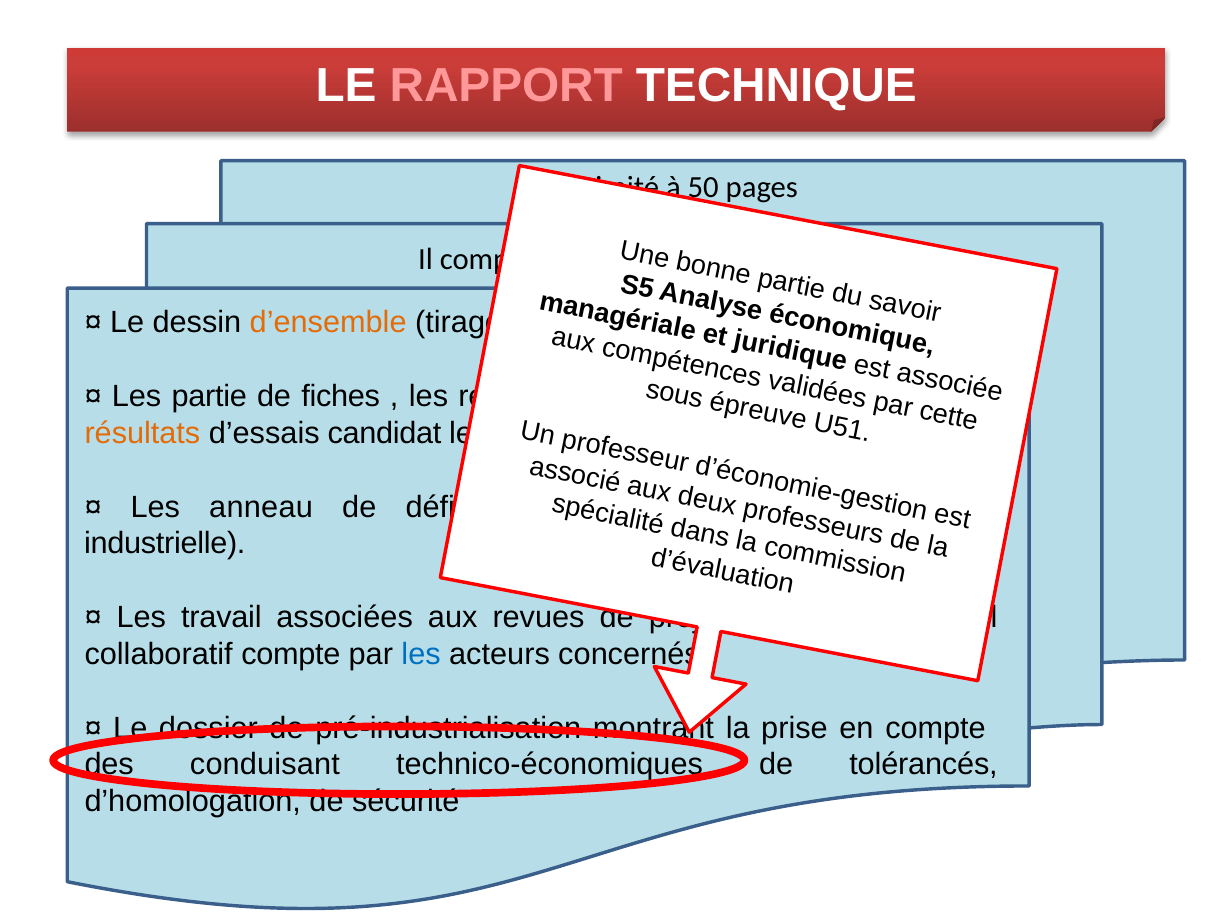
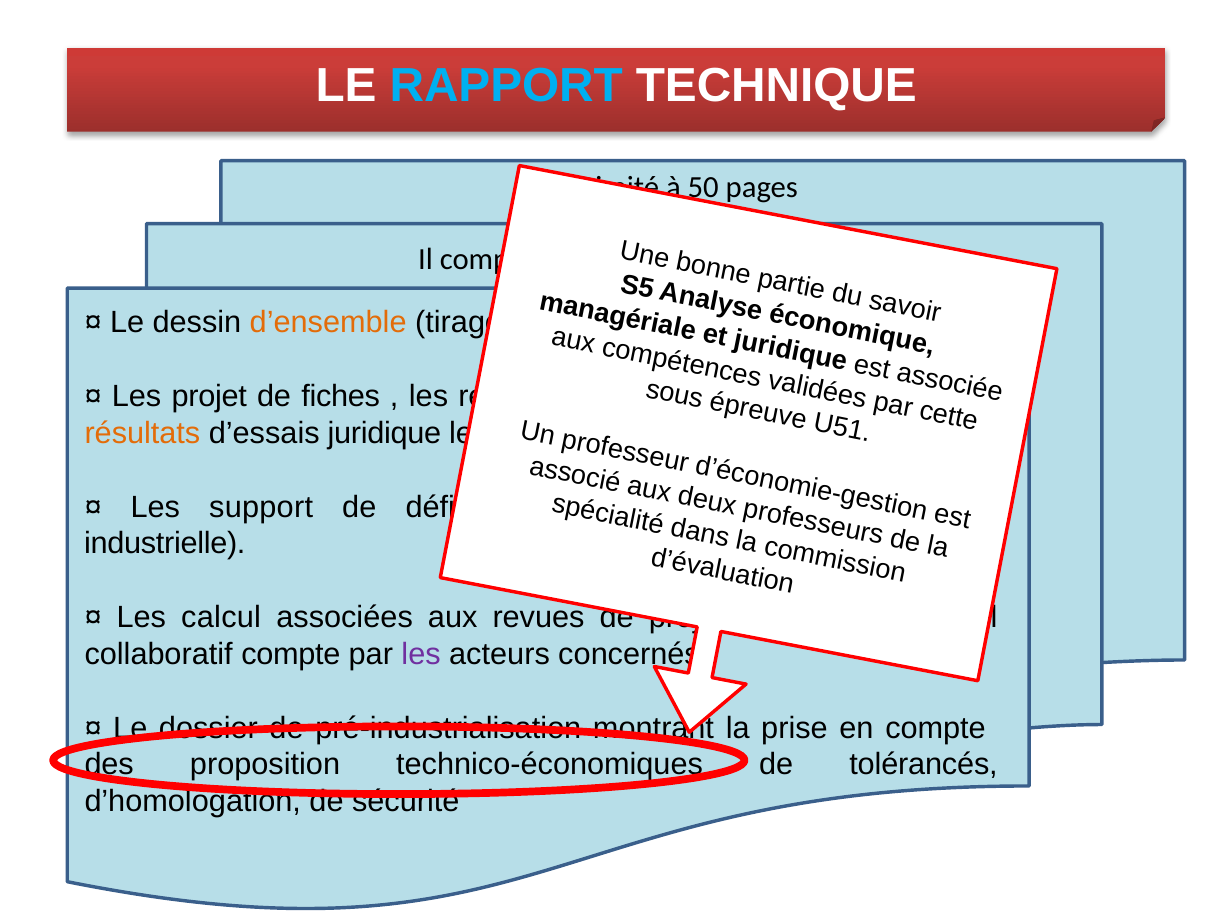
RAPPORT colour: pink -> light blue
Les partie: partie -> projet
d’essais candidat: candidat -> juridique
anneau: anneau -> support
Les travail: travail -> calcul
les at (421, 654) colour: blue -> purple
conduisant: conduisant -> proposition
